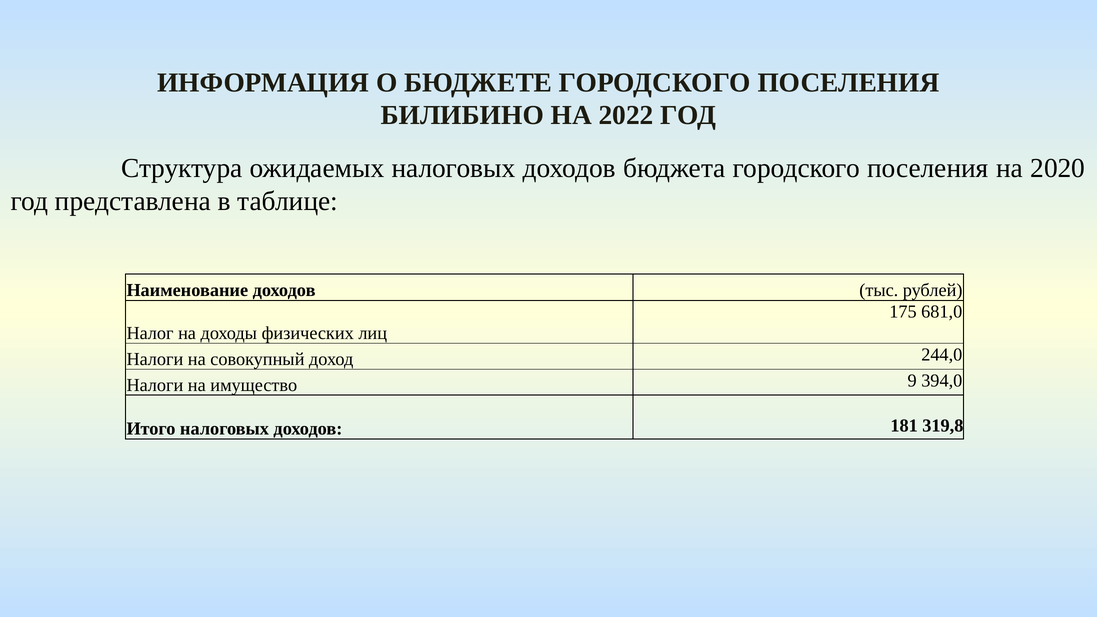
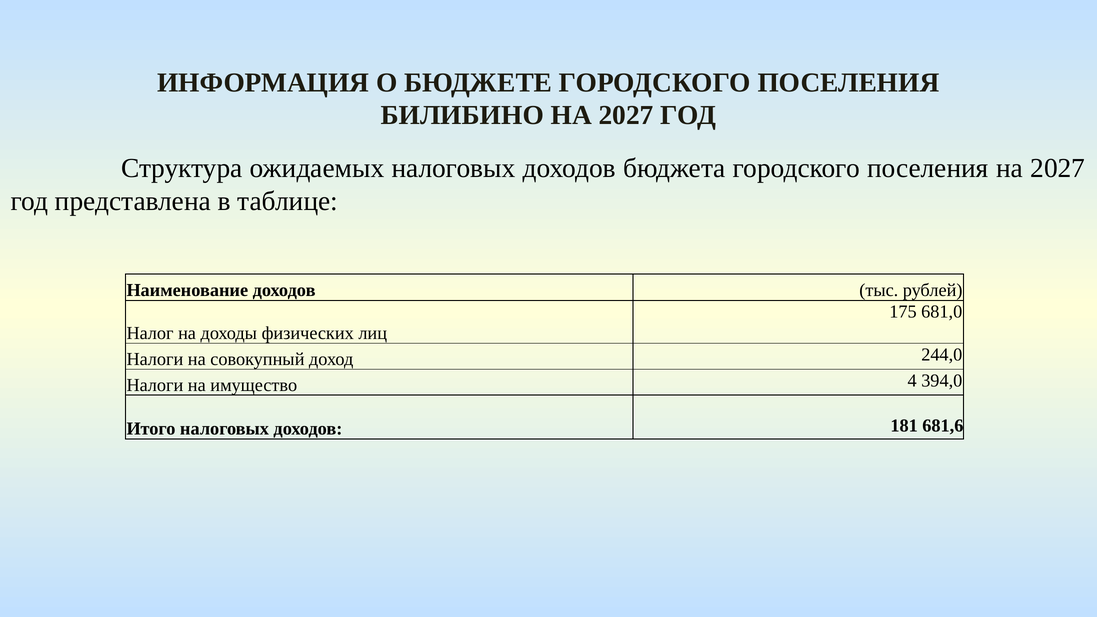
БИЛИБИНО НА 2022: 2022 -> 2027
поселения на 2020: 2020 -> 2027
9: 9 -> 4
319,8: 319,8 -> 681,6
